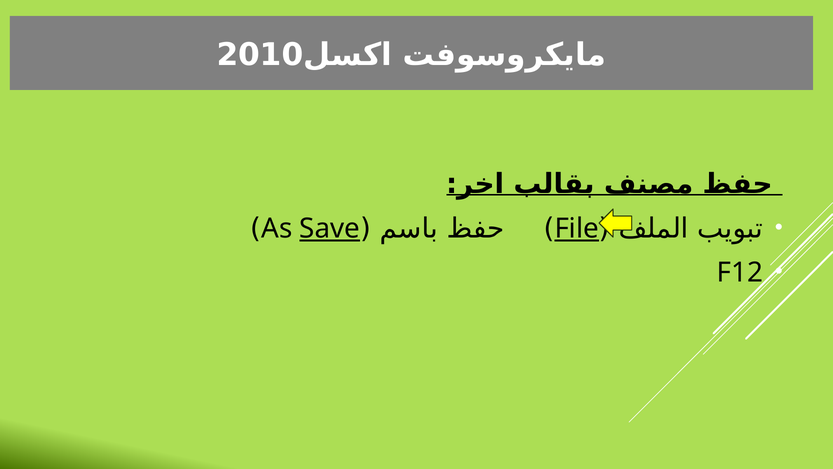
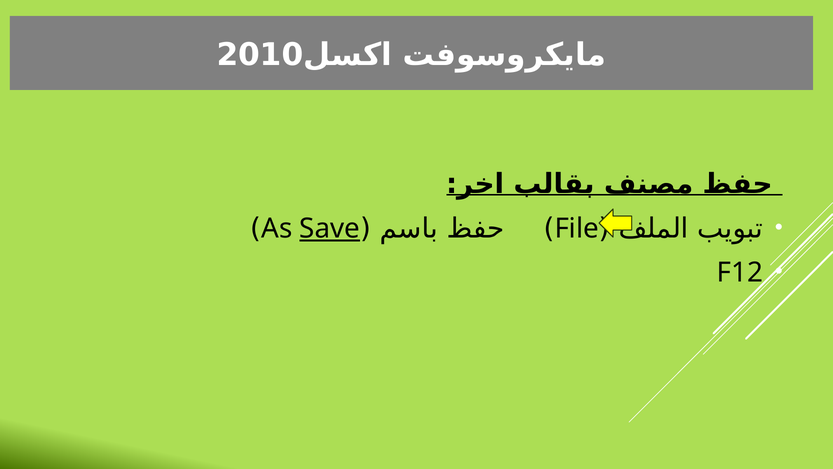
File underline: present -> none
